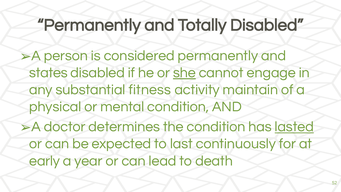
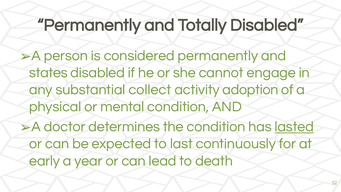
she underline: present -> none
fitness: fitness -> collect
maintain: maintain -> adoption
